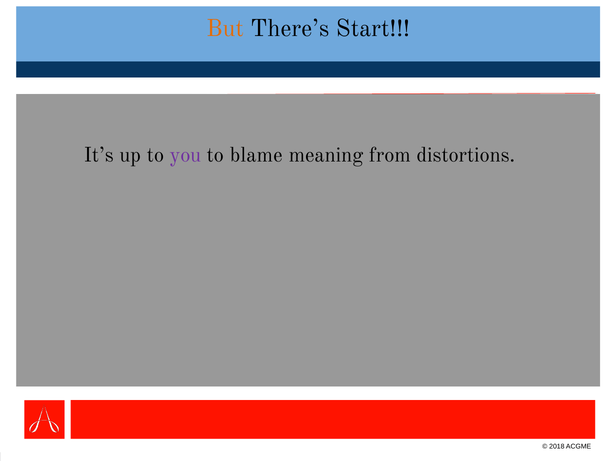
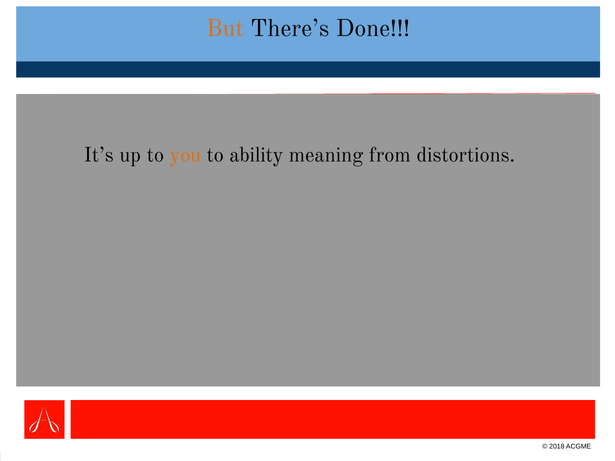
Start: Start -> Done
you colour: purple -> orange
blame: blame -> ability
